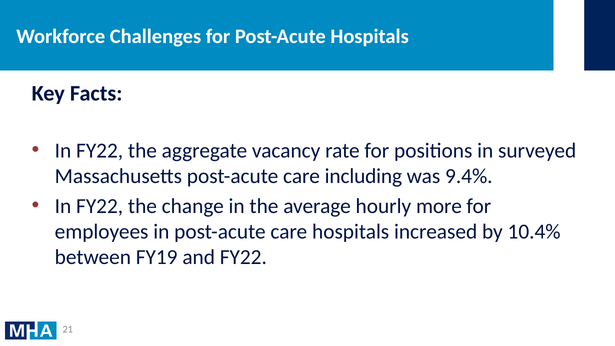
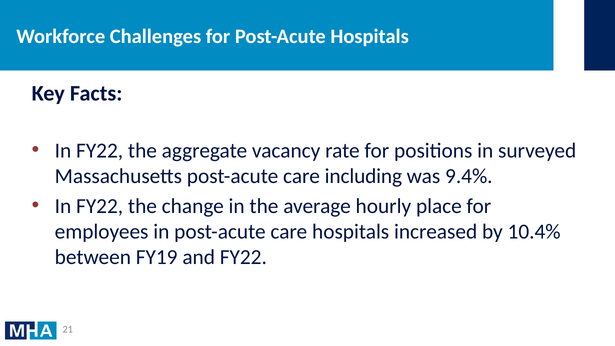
more: more -> place
